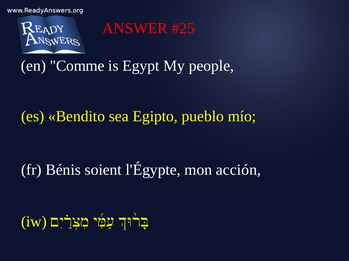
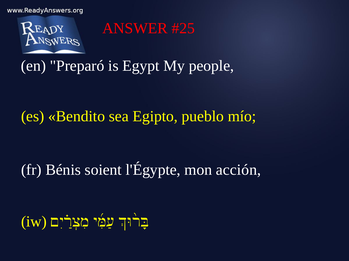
Comme: Comme -> Preparó
